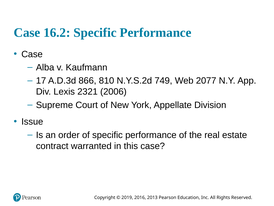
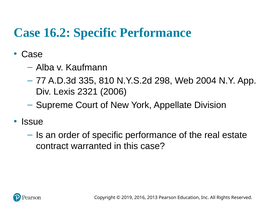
17: 17 -> 77
866: 866 -> 335
749: 749 -> 298
2077: 2077 -> 2004
